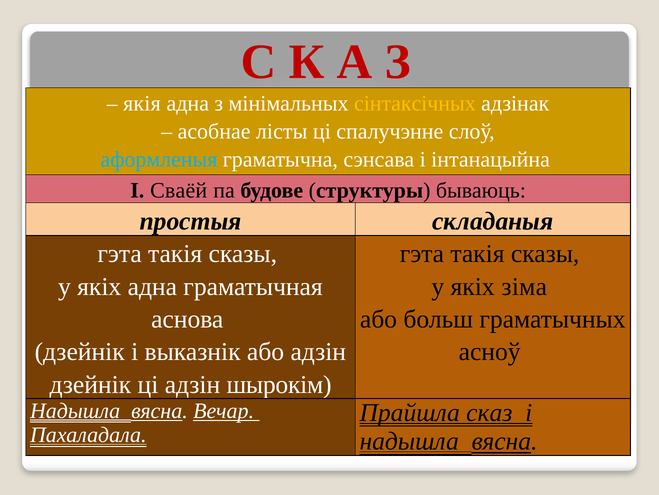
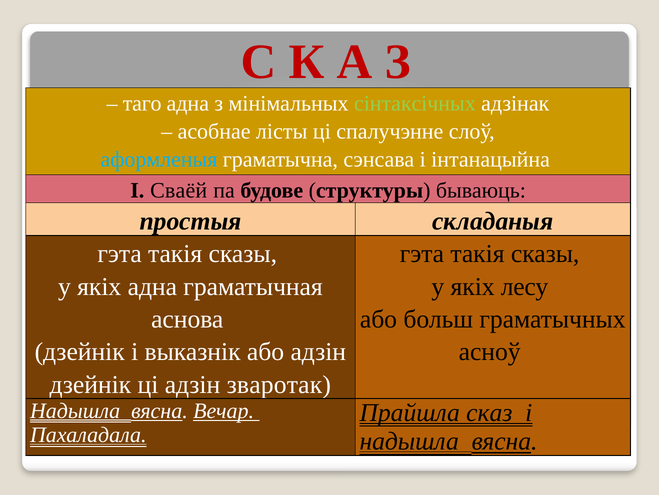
якія: якія -> таго
сінтаксічных colour: yellow -> light green
зіма: зіма -> лесу
шырокім: шырокім -> зваротак
